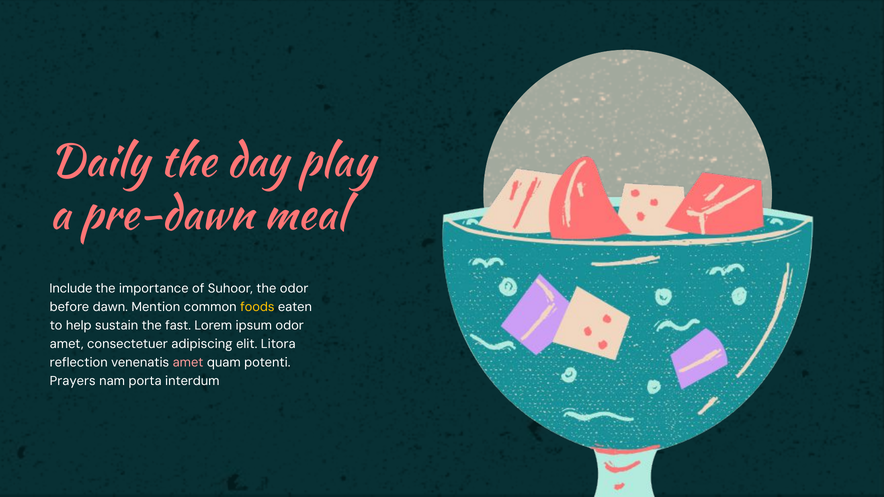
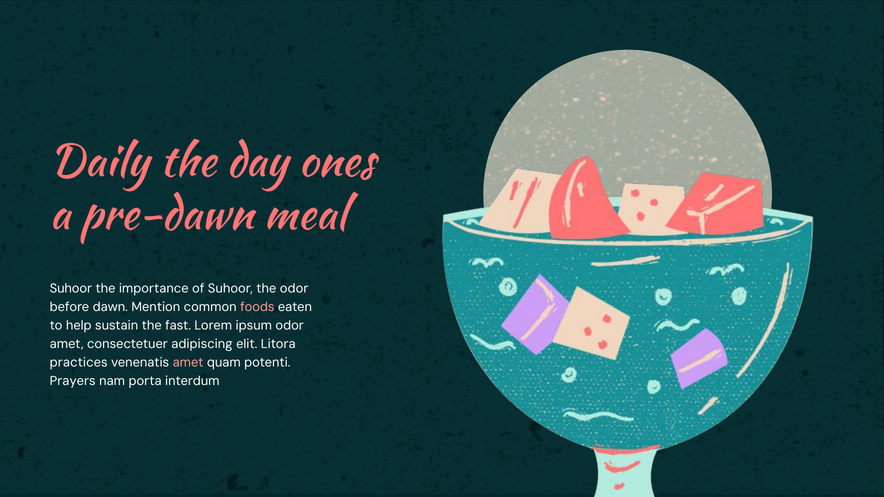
play: play -> ones
Include at (71, 288): Include -> Suhoor
foods colour: yellow -> pink
reflection: reflection -> practices
